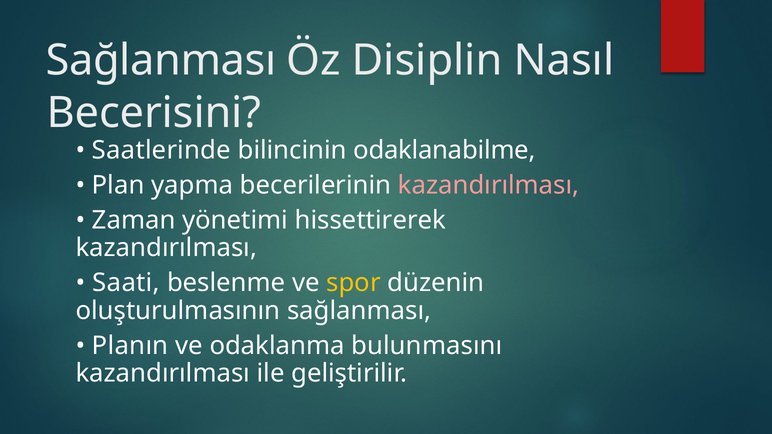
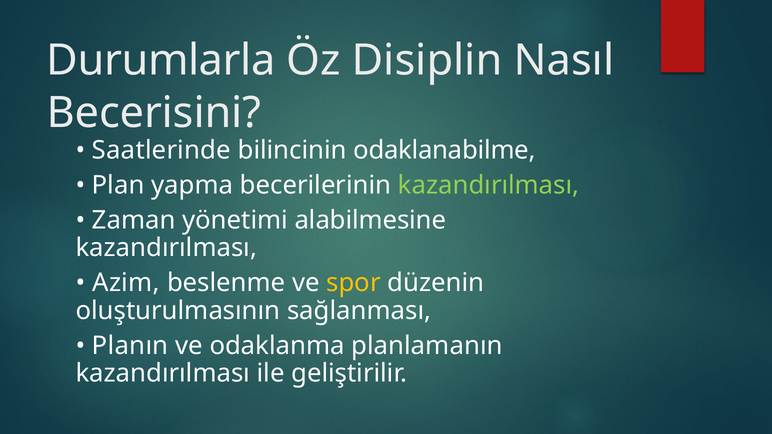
Sağlanması at (161, 61): Sağlanması -> Durumlarla
kazandırılması at (489, 185) colour: pink -> light green
hissettirerek: hissettirerek -> alabilmesine
Saati: Saati -> Azim
bulunmasını: bulunmasını -> planlamanın
